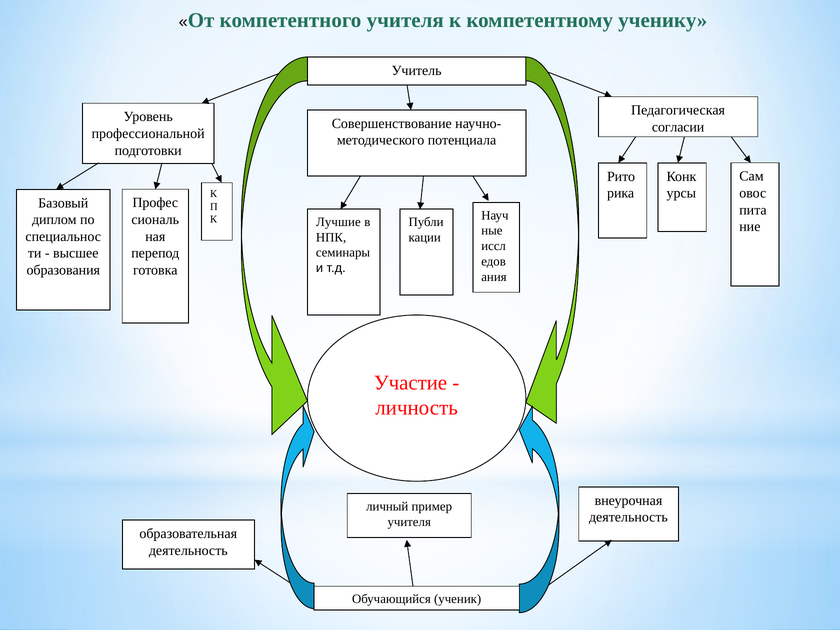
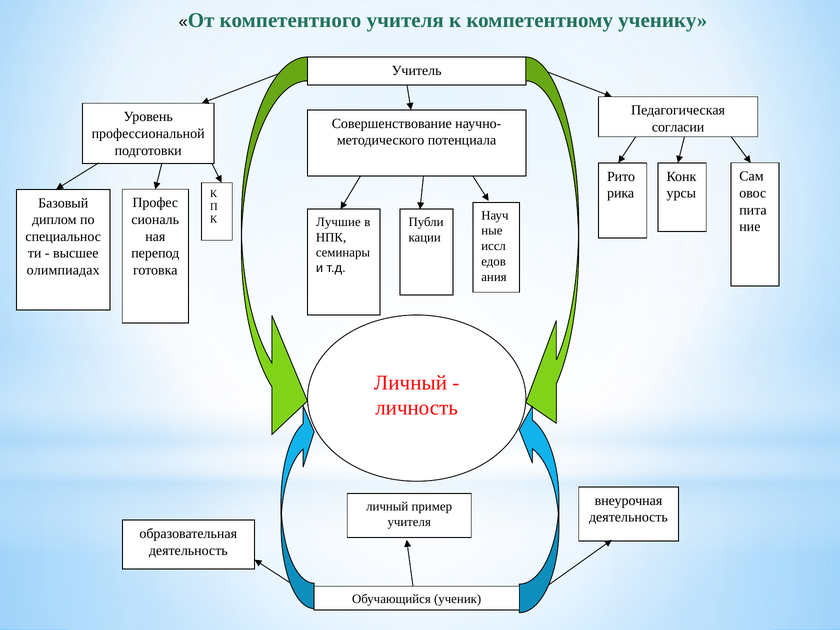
образования: образования -> олимпиадах
Участие at (411, 383): Участие -> Личный
